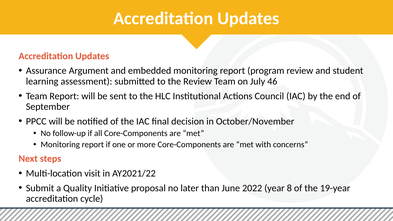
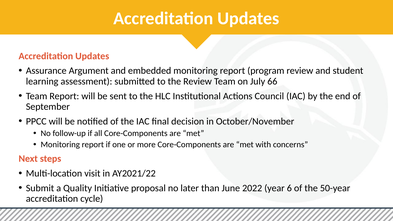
46: 46 -> 66
8: 8 -> 6
19-year: 19-year -> 50-year
